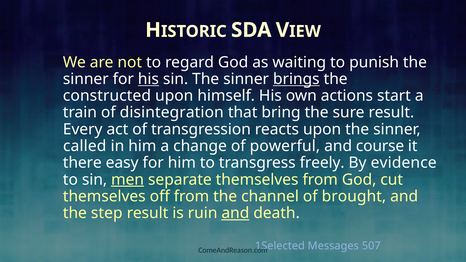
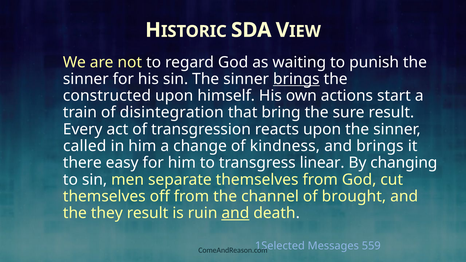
his at (148, 79) underline: present -> none
powerful: powerful -> kindness
and course: course -> brings
freely: freely -> linear
evidence: evidence -> changing
men underline: present -> none
step: step -> they
507: 507 -> 559
